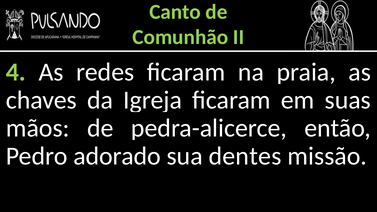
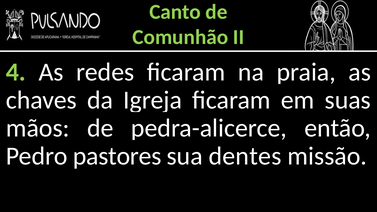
adorado: adorado -> pastores
